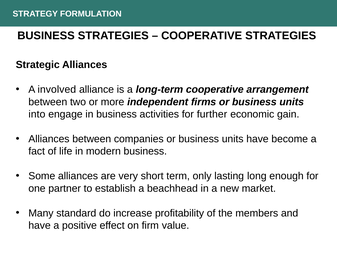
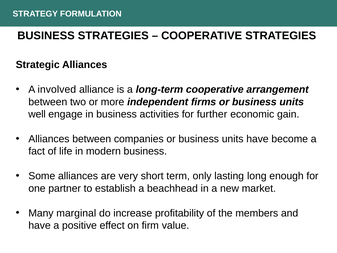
into: into -> well
standard: standard -> marginal
